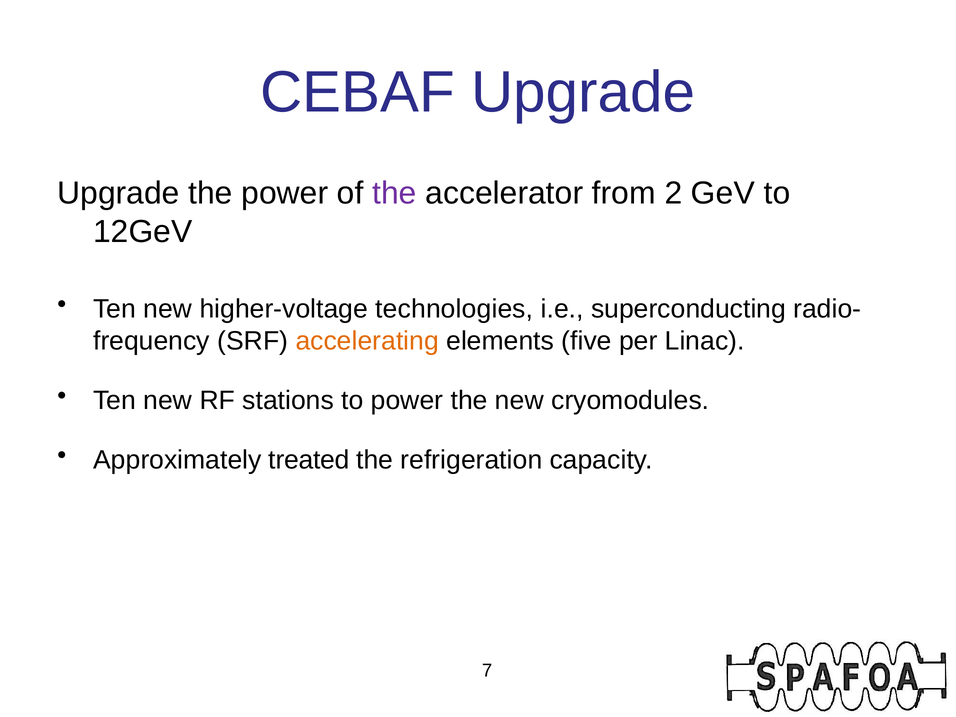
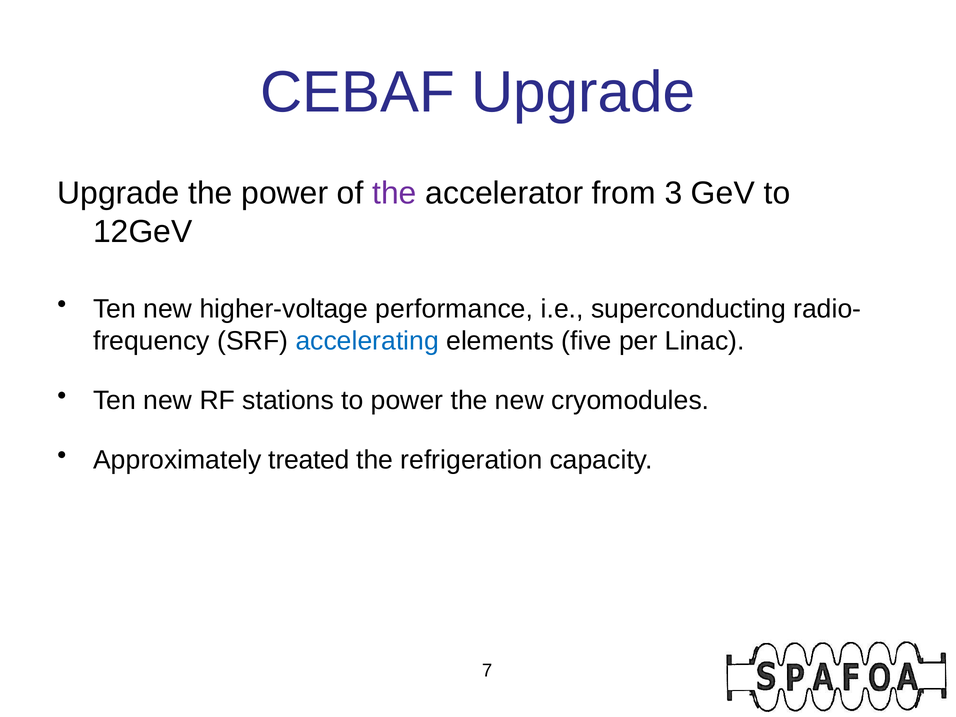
2: 2 -> 3
technologies: technologies -> performance
accelerating colour: orange -> blue
